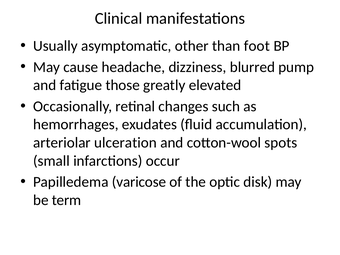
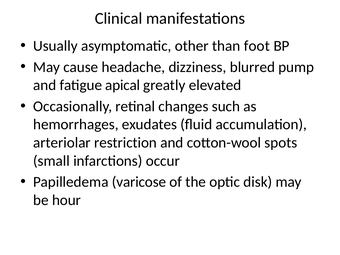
those: those -> apical
ulceration: ulceration -> restriction
term: term -> hour
